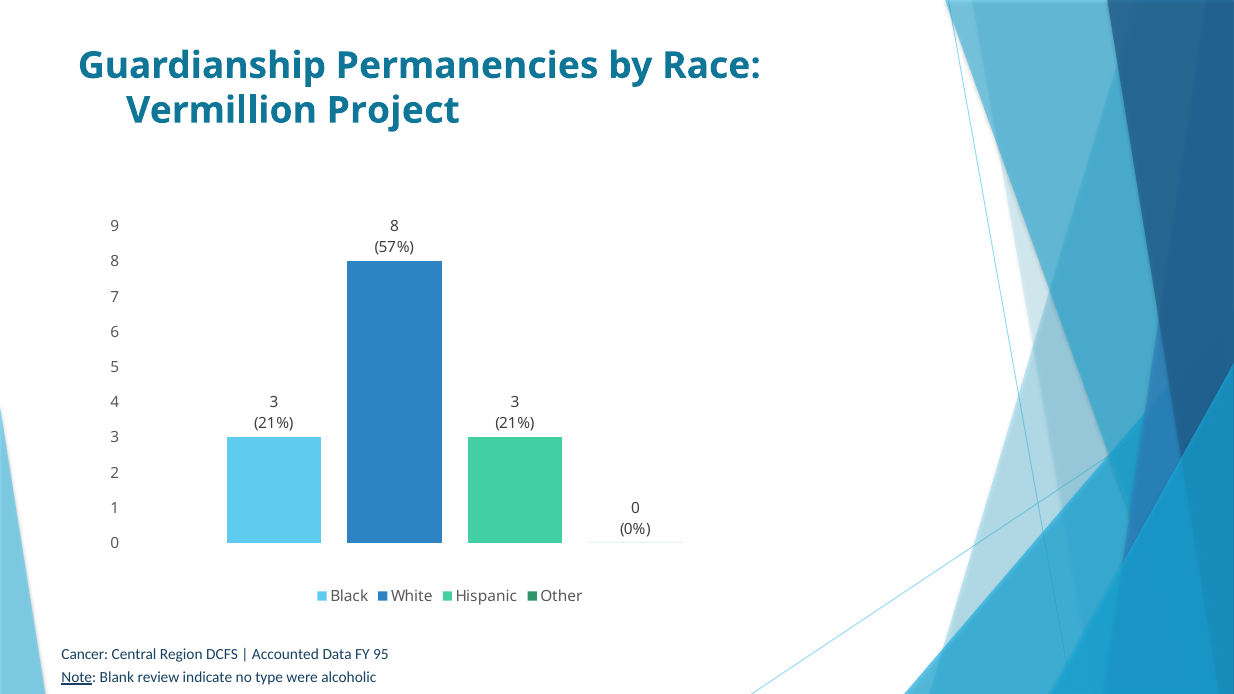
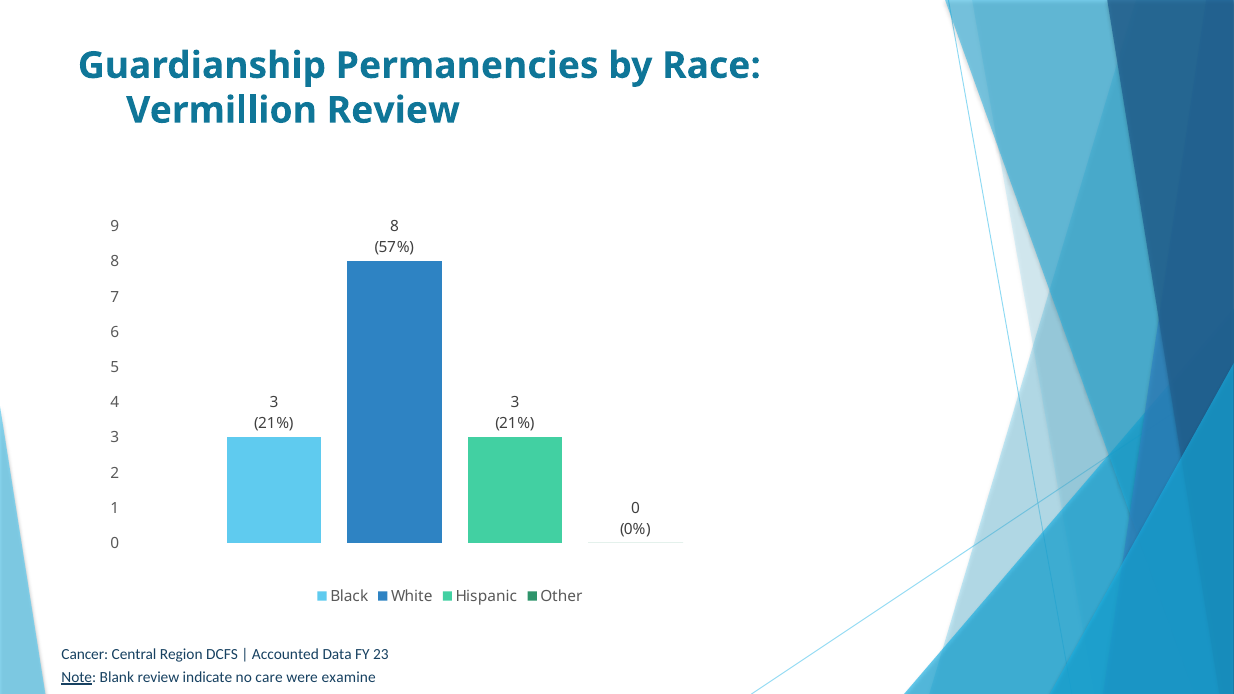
Vermillion Project: Project -> Review
95: 95 -> 23
type: type -> care
alcoholic: alcoholic -> examine
